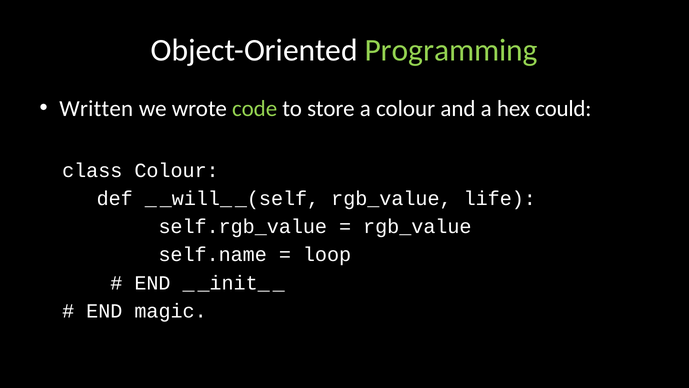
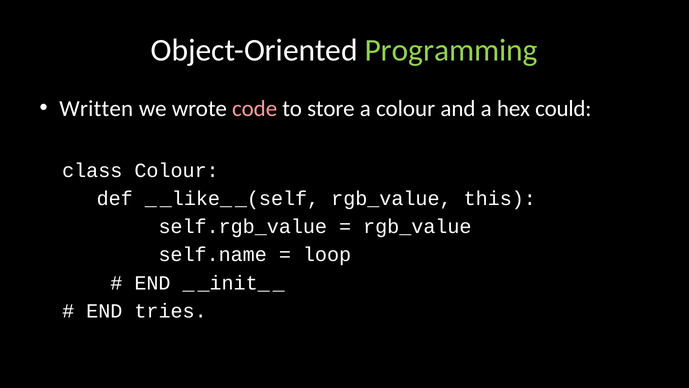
code colour: light green -> pink
_will_: _will_ -> _like_
life: life -> this
magic: magic -> tries
